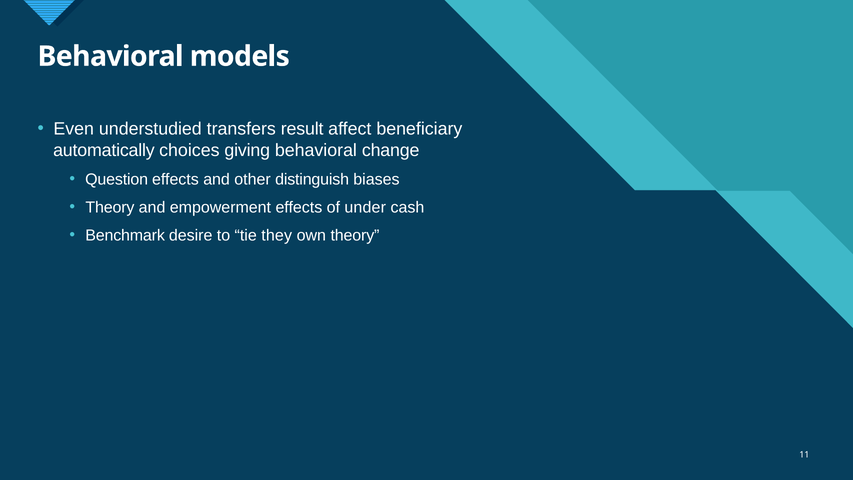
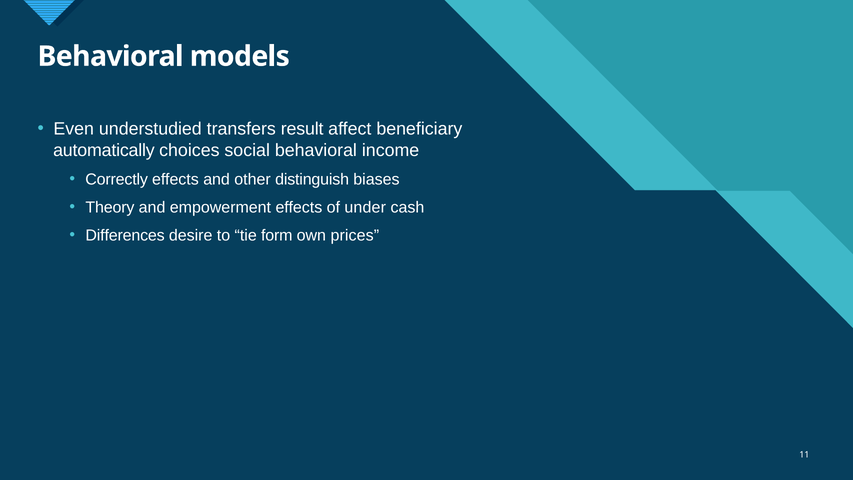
giving: giving -> social
change: change -> income
Question: Question -> Correctly
Benchmark: Benchmark -> Differences
they: they -> form
own theory: theory -> prices
